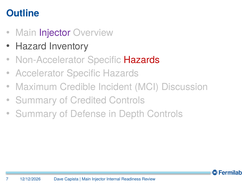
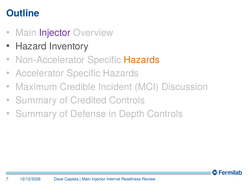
Hazards at (142, 60) colour: red -> orange
